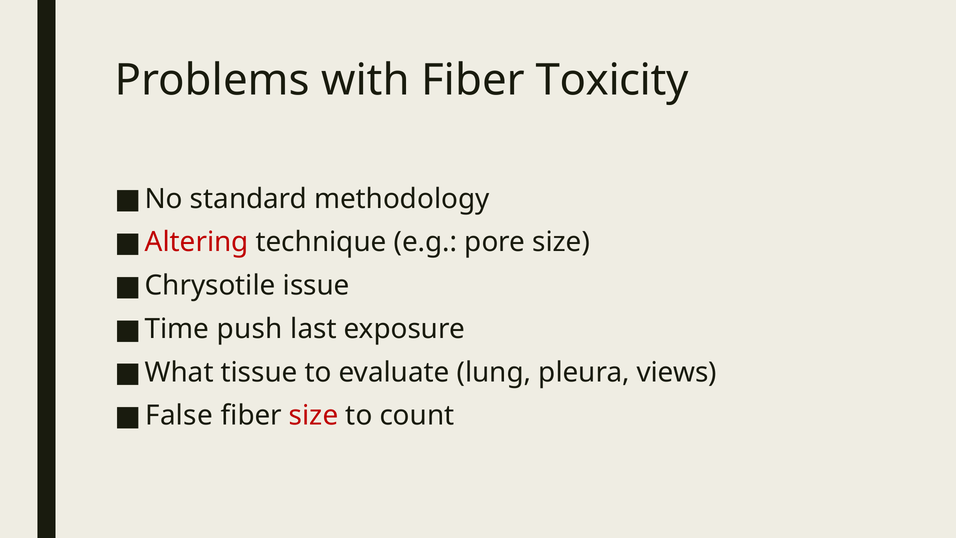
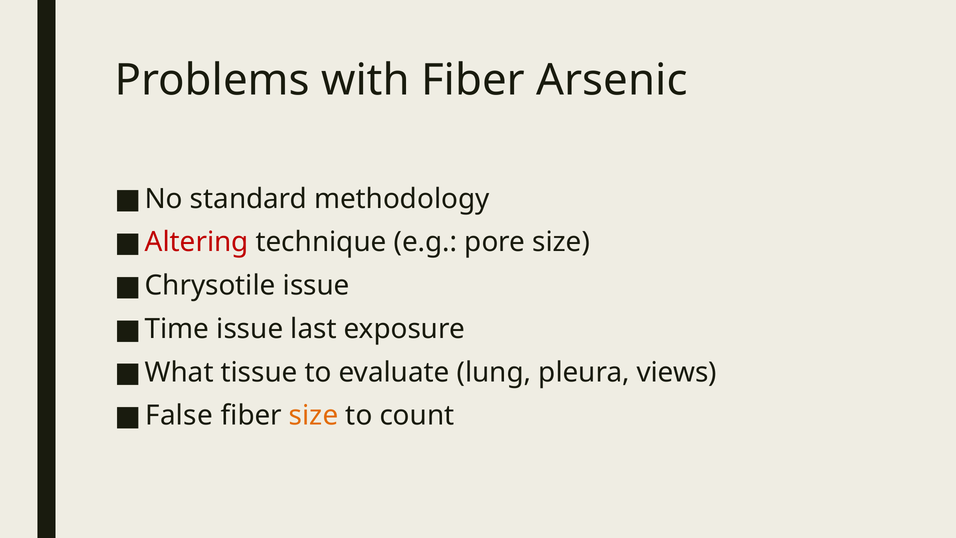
Toxicity: Toxicity -> Arsenic
Time push: push -> issue
size at (314, 416) colour: red -> orange
